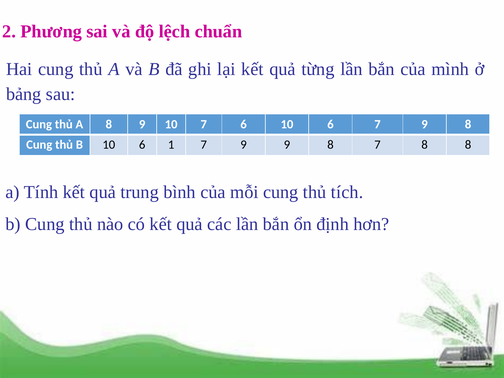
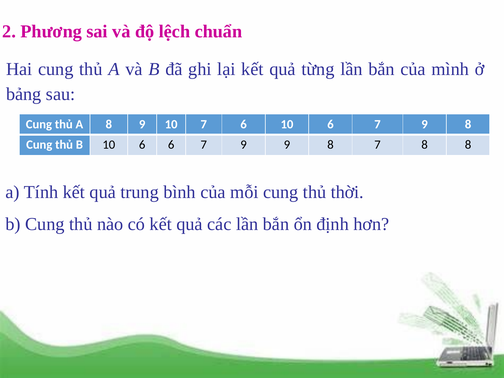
6 1: 1 -> 6
tích: tích -> thời
